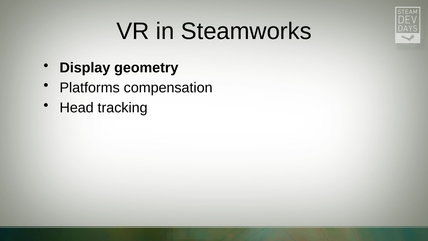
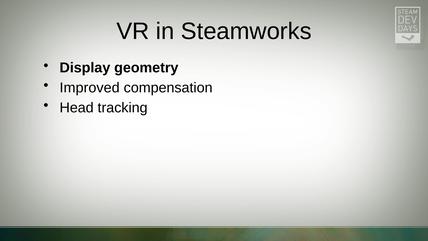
Platforms: Platforms -> Improved
